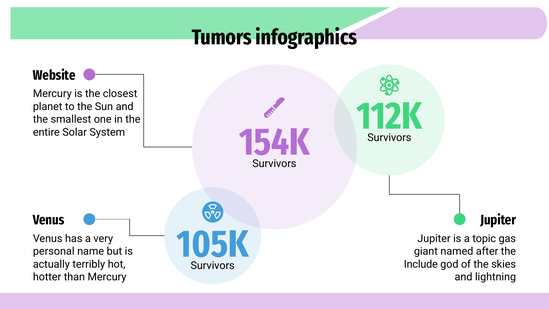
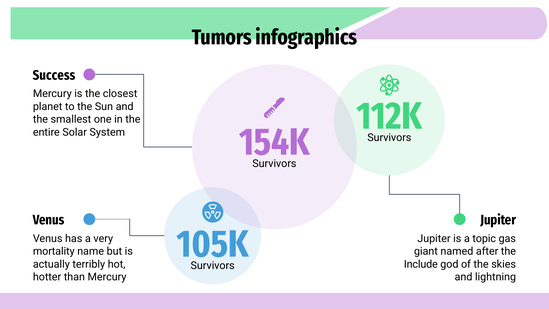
Website: Website -> Success
personal: personal -> mortality
